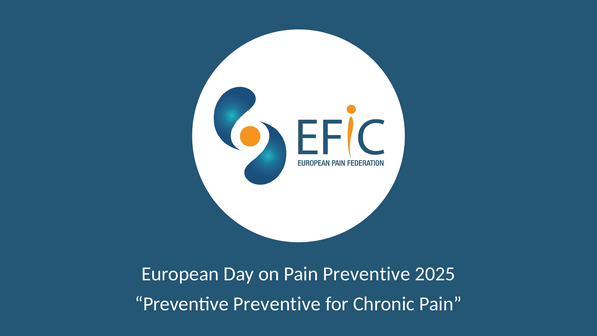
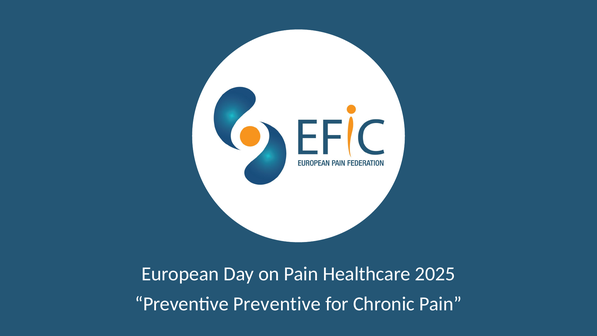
Pain Preventive: Preventive -> Healthcare
